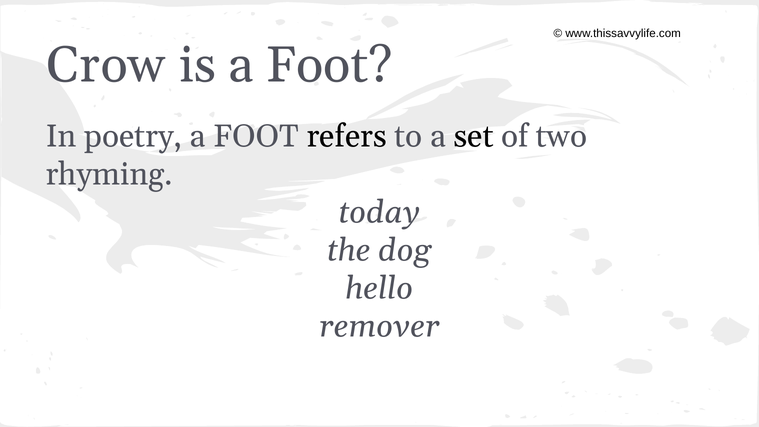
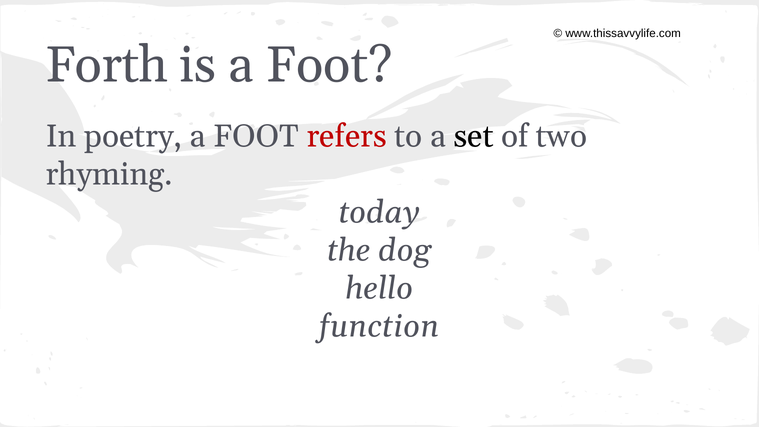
Crow: Crow -> Forth
refers colour: black -> red
remover: remover -> function
